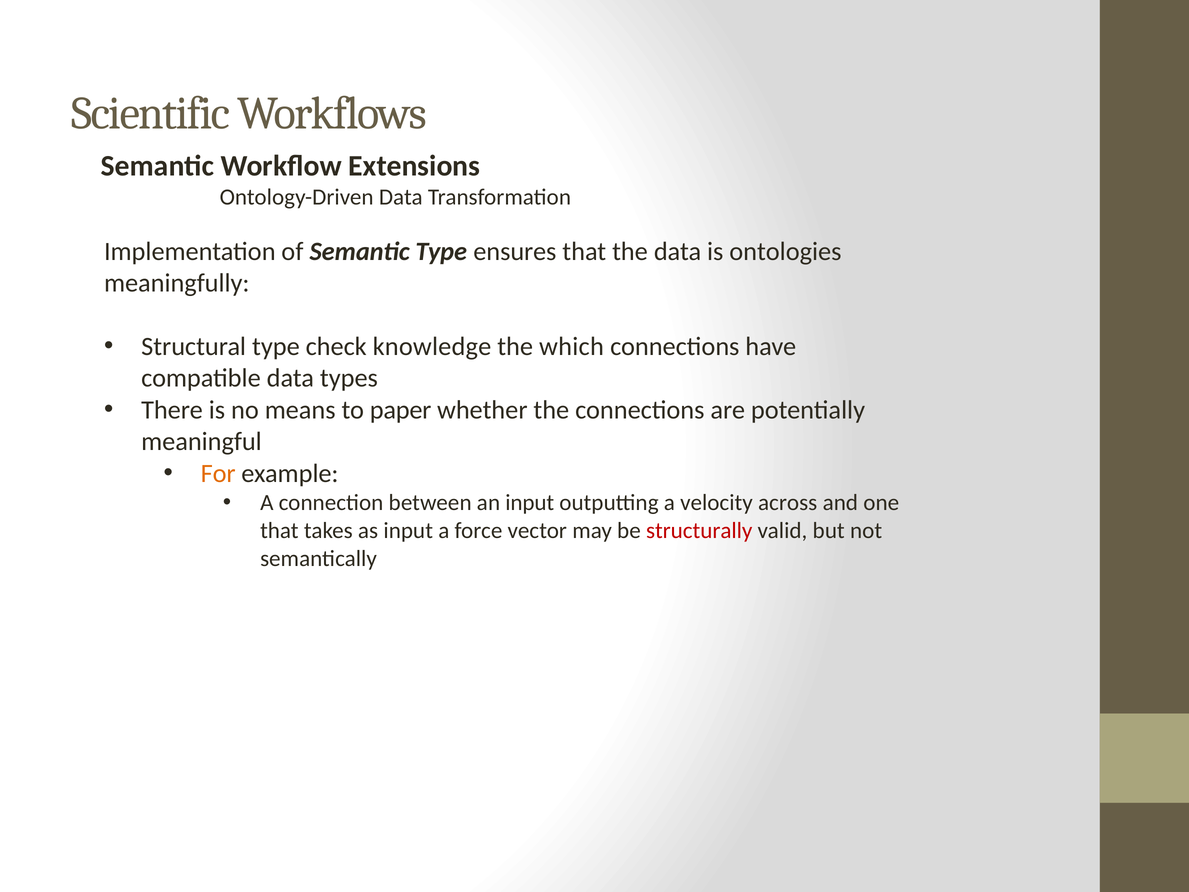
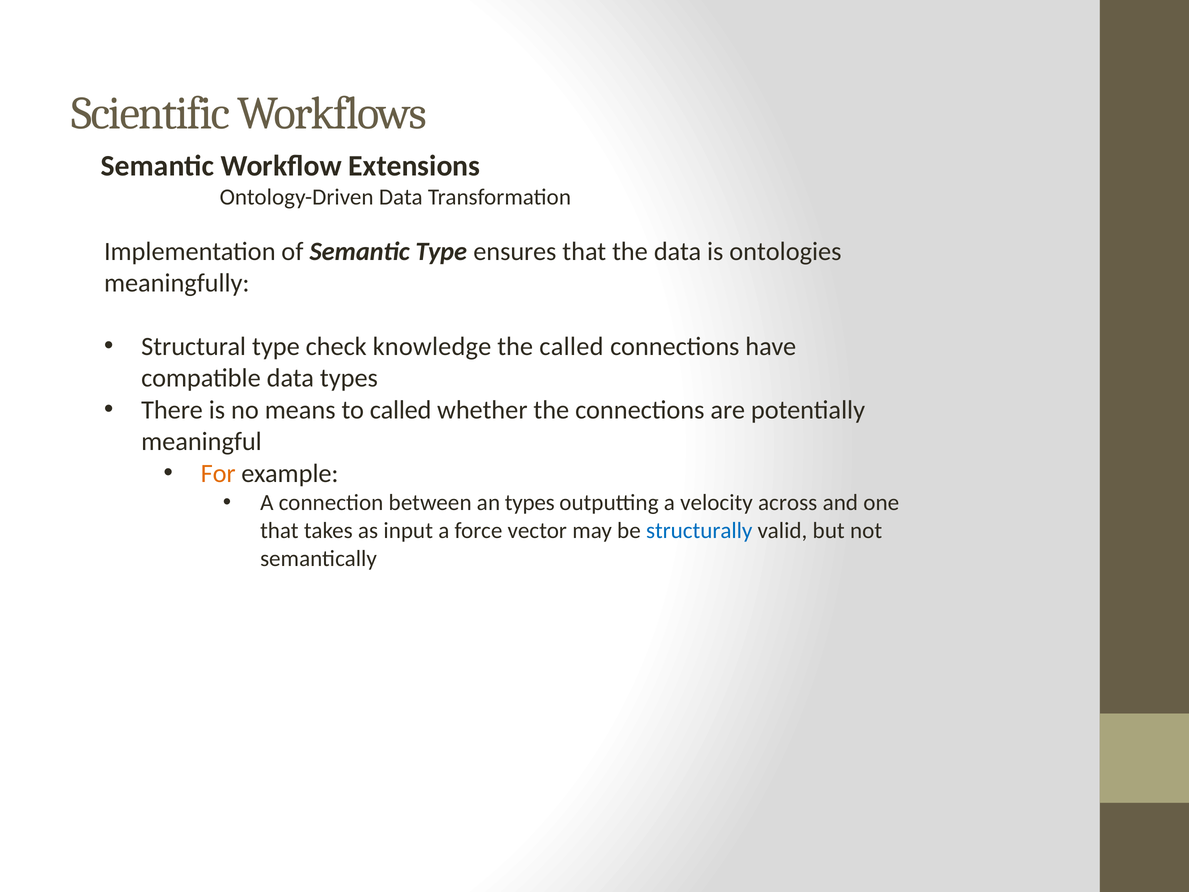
the which: which -> called
to paper: paper -> called
an input: input -> types
structurally colour: red -> blue
